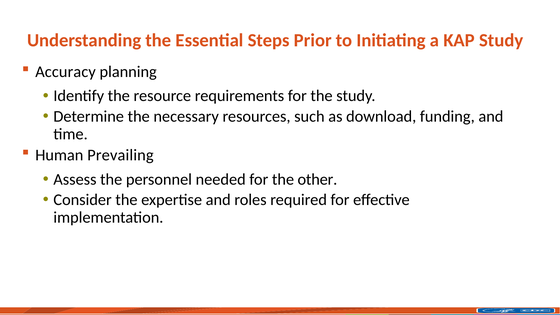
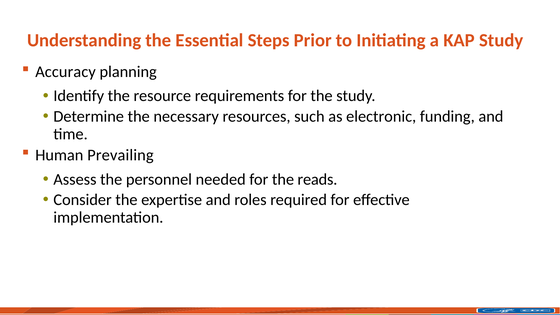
download: download -> electronic
other: other -> reads
